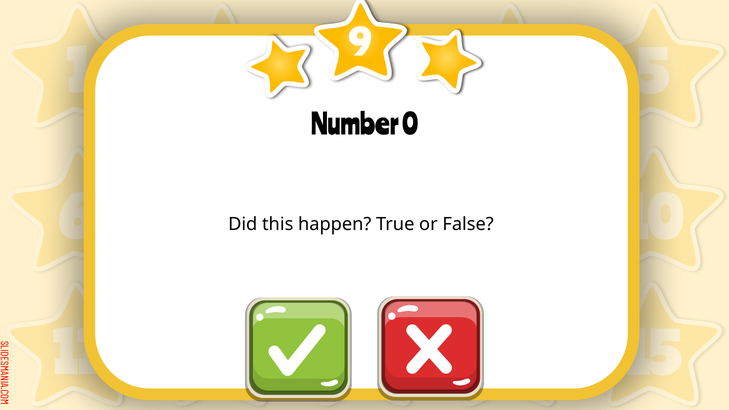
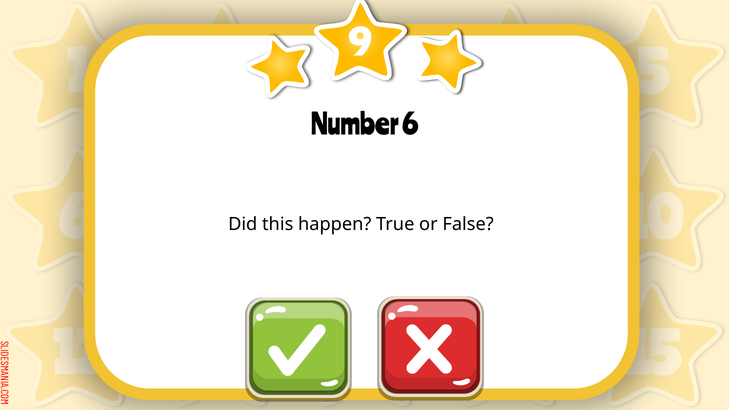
0: 0 -> 6
